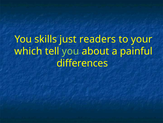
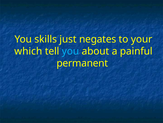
readers: readers -> negates
you at (70, 51) colour: light green -> light blue
differences: differences -> permanent
